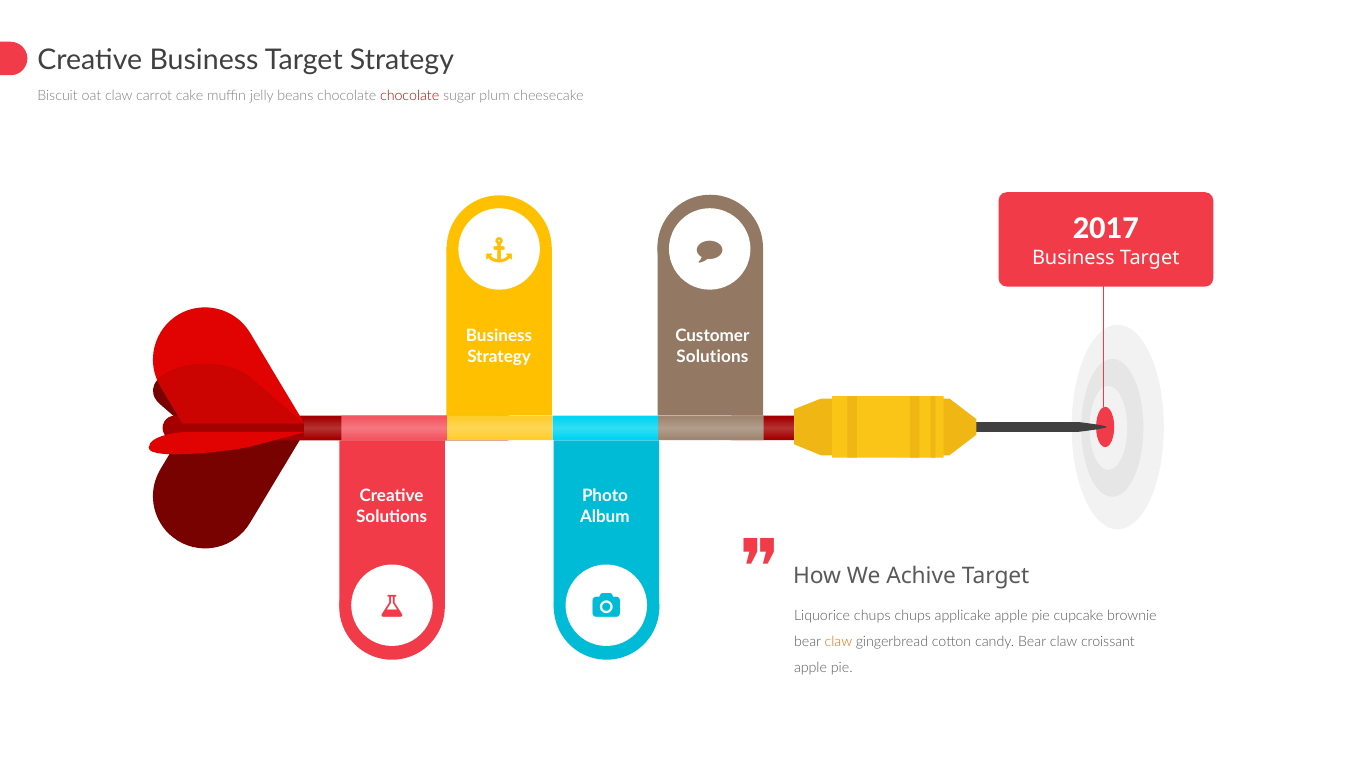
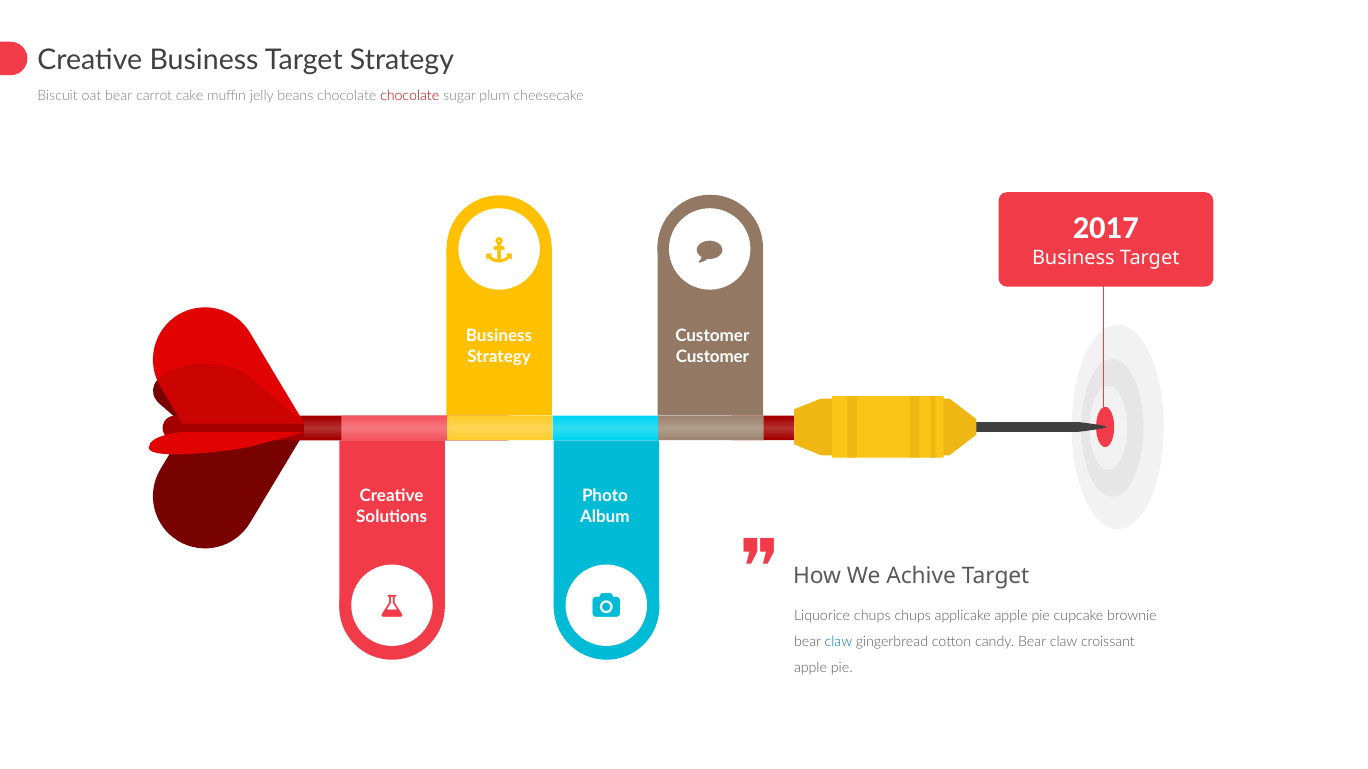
oat claw: claw -> bear
Solutions at (712, 357): Solutions -> Customer
claw at (838, 642) colour: orange -> blue
